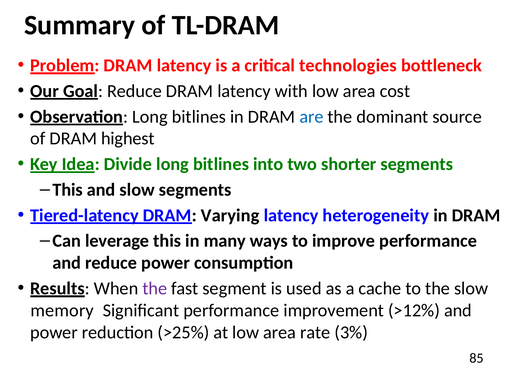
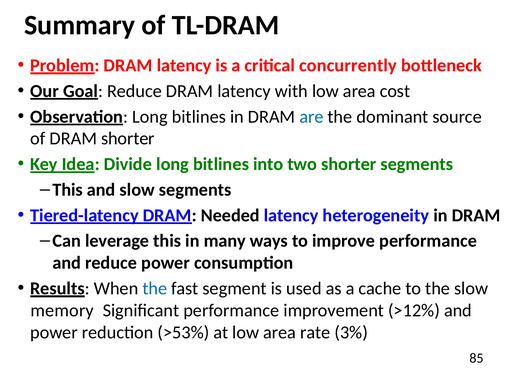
technologies: technologies -> concurrently
DRAM highest: highest -> shorter
Varying: Varying -> Needed
the at (155, 288) colour: purple -> blue
>25%: >25% -> >53%
